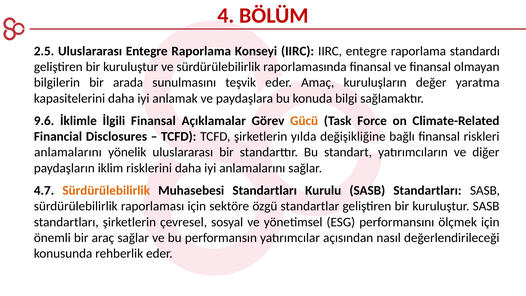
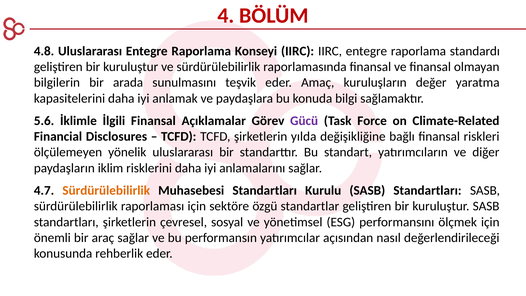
2.5: 2.5 -> 4.8
9.6: 9.6 -> 5.6
Gücü colour: orange -> purple
anlamalarını at (68, 152): anlamalarını -> ölçülemeyen
